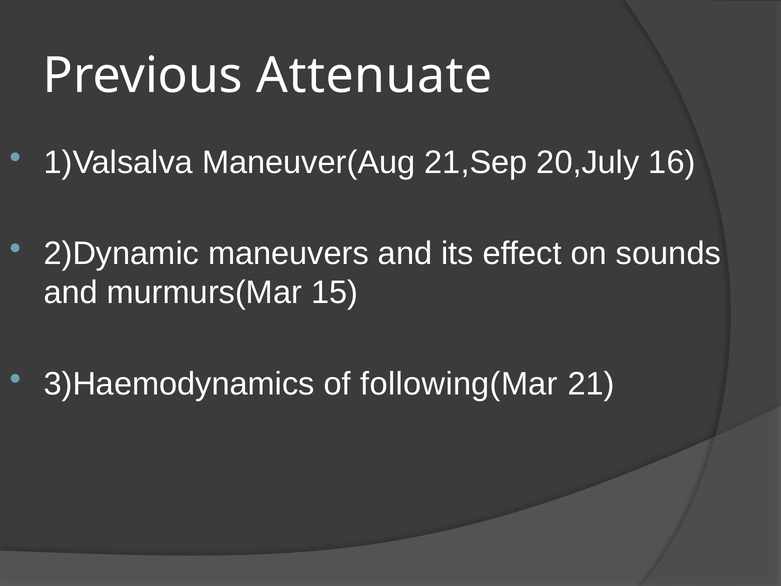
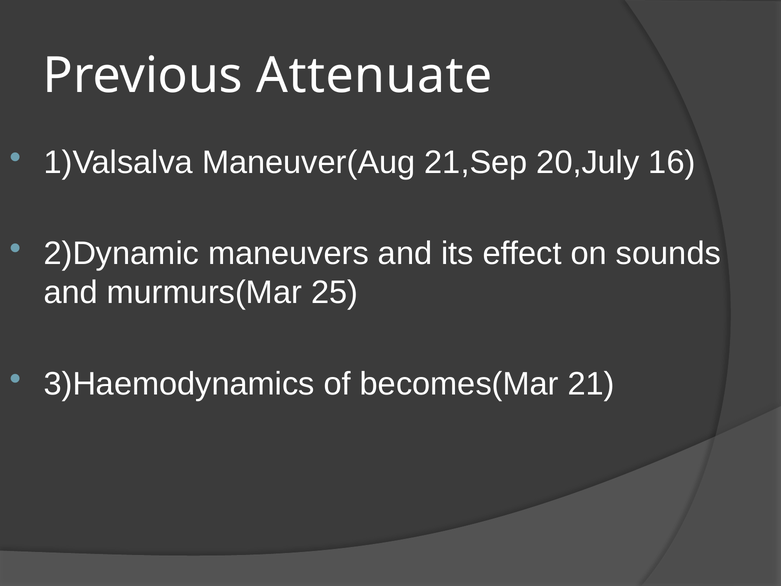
15: 15 -> 25
following(Mar: following(Mar -> becomes(Mar
